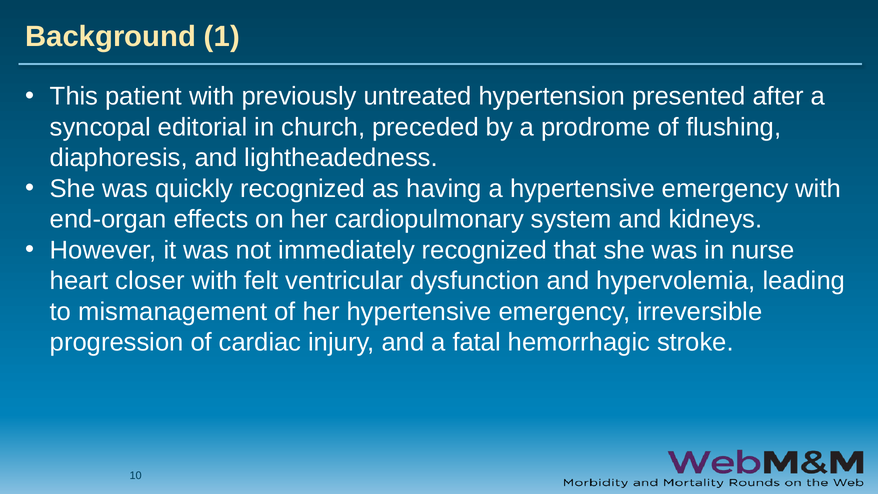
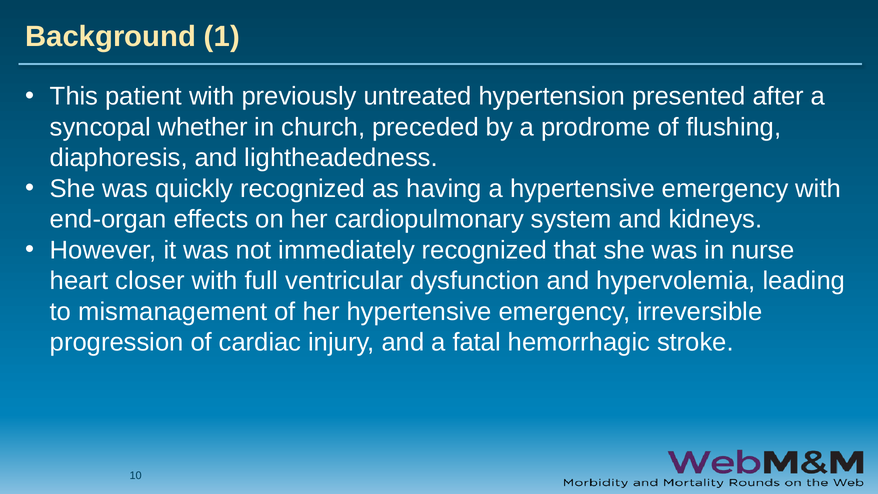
editorial: editorial -> whether
felt: felt -> full
